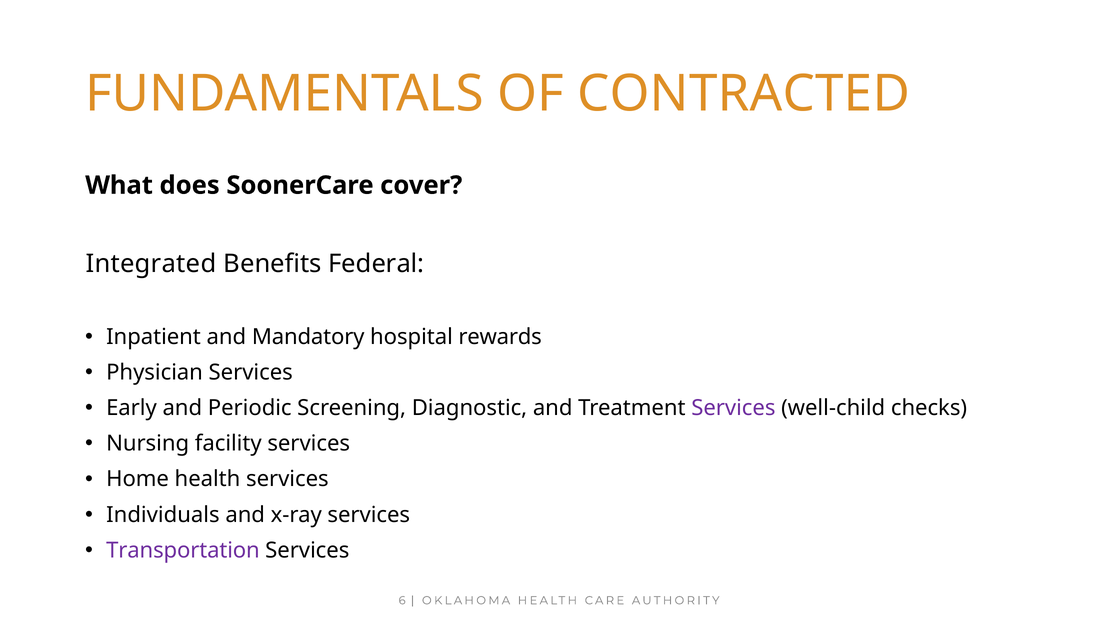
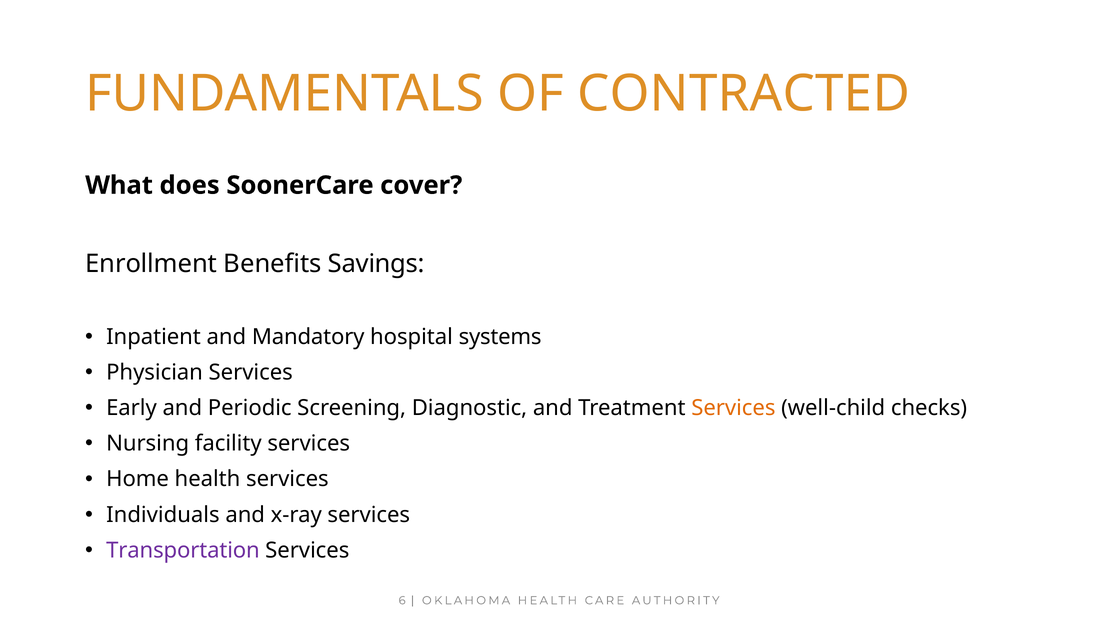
Integrated: Integrated -> Enrollment
Federal: Federal -> Savings
rewards: rewards -> systems
Services at (733, 408) colour: purple -> orange
